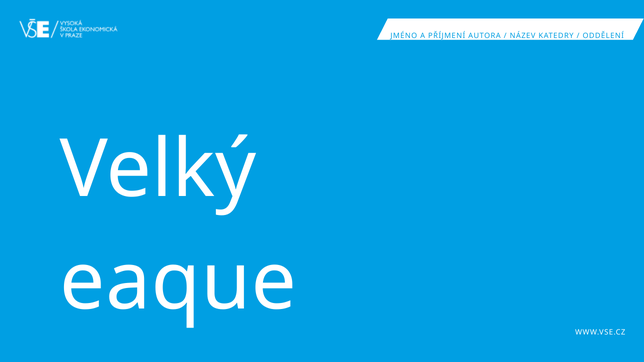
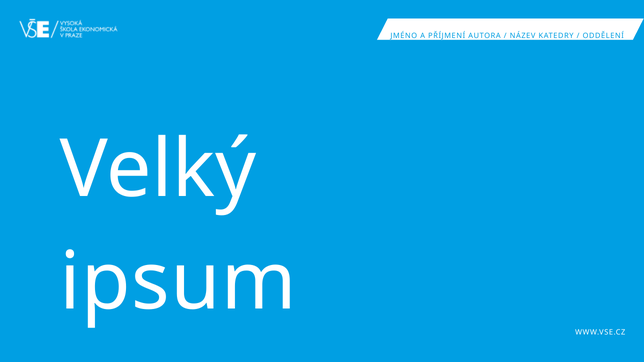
eaque: eaque -> ipsum
